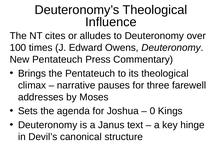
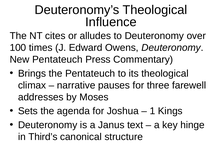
0: 0 -> 1
Devil’s: Devil’s -> Third’s
